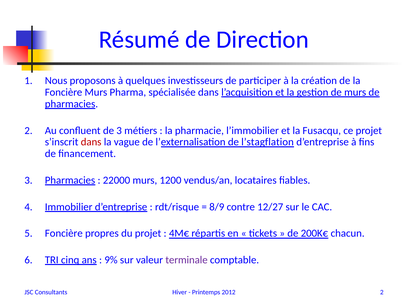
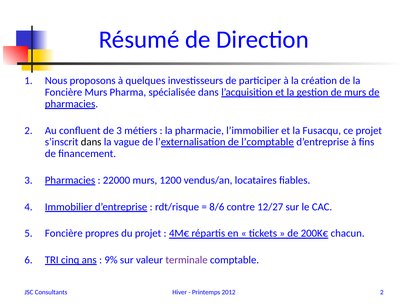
dans at (91, 142) colour: red -> black
l’stagflation: l’stagflation -> l’comptable
8/9: 8/9 -> 8/6
